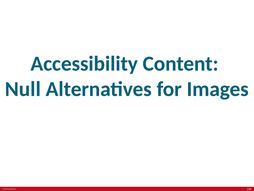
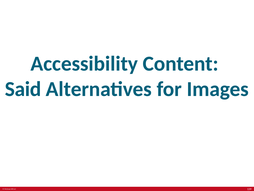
Null: Null -> Said
